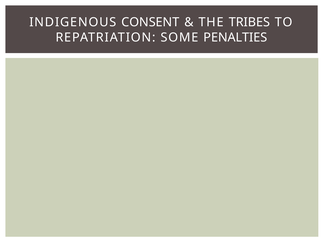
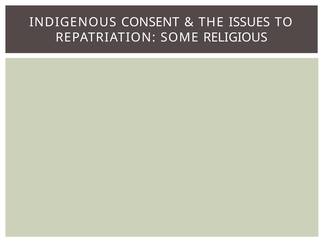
TRIBES: TRIBES -> ISSUES
PENALTIES: PENALTIES -> RELIGIOUS
